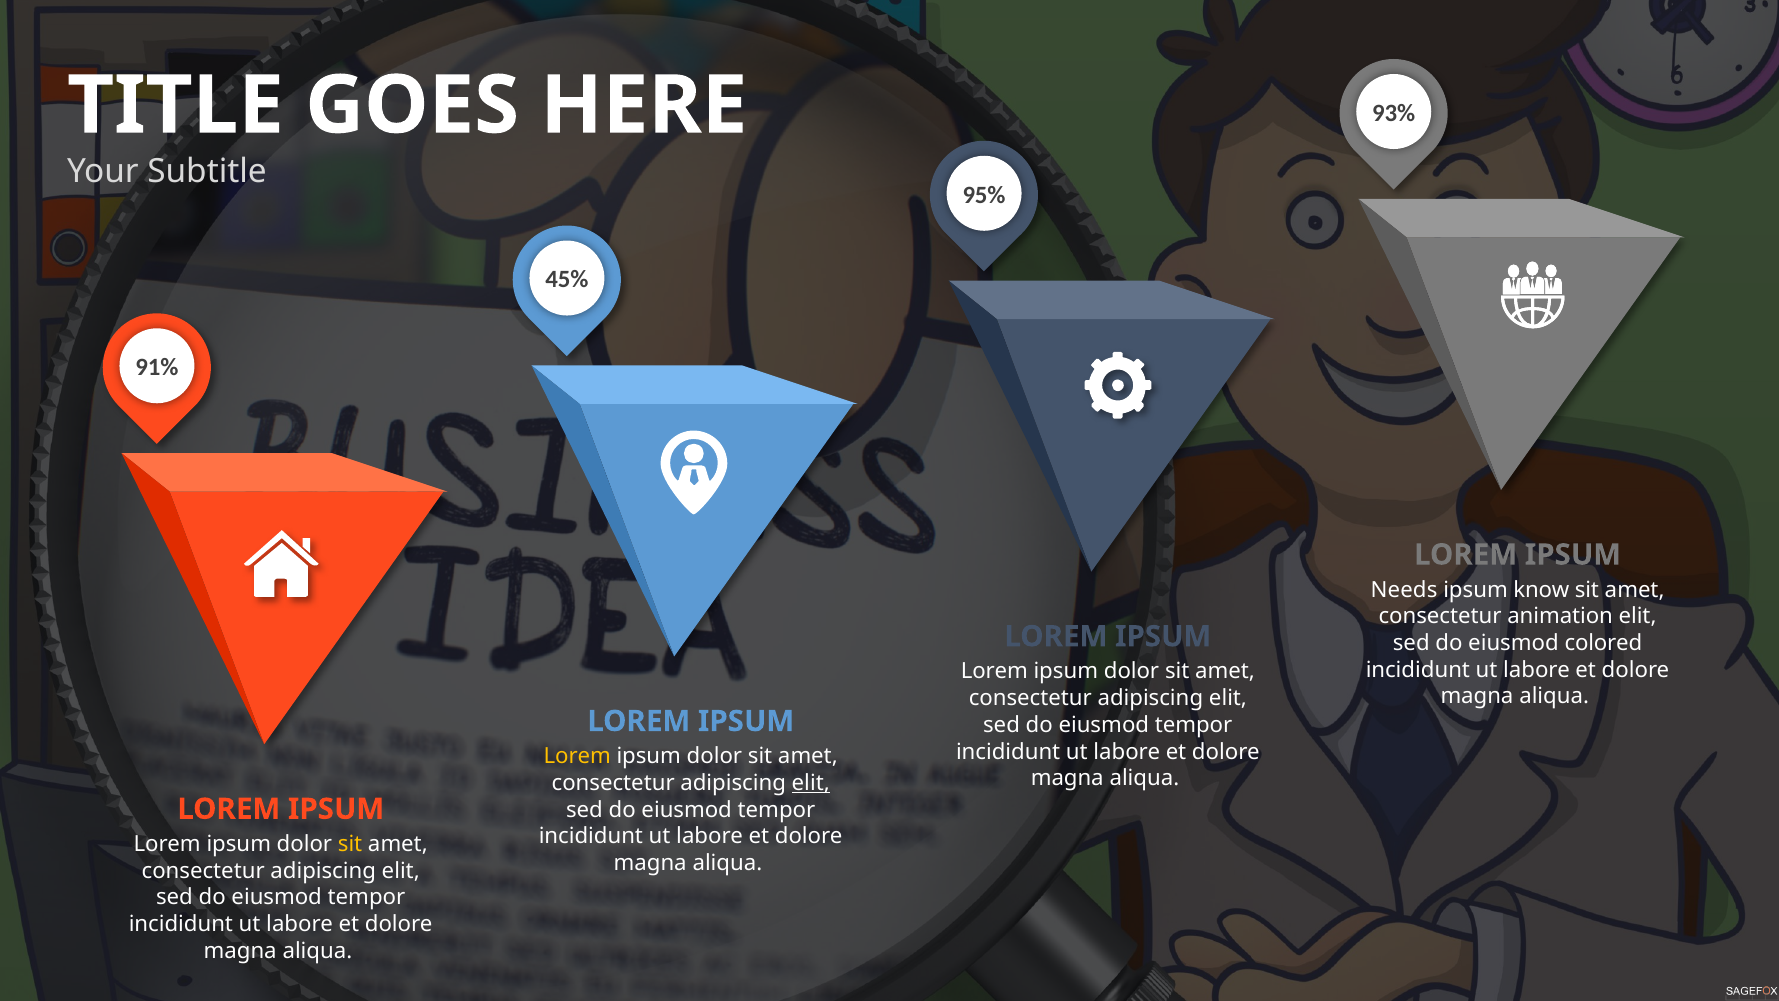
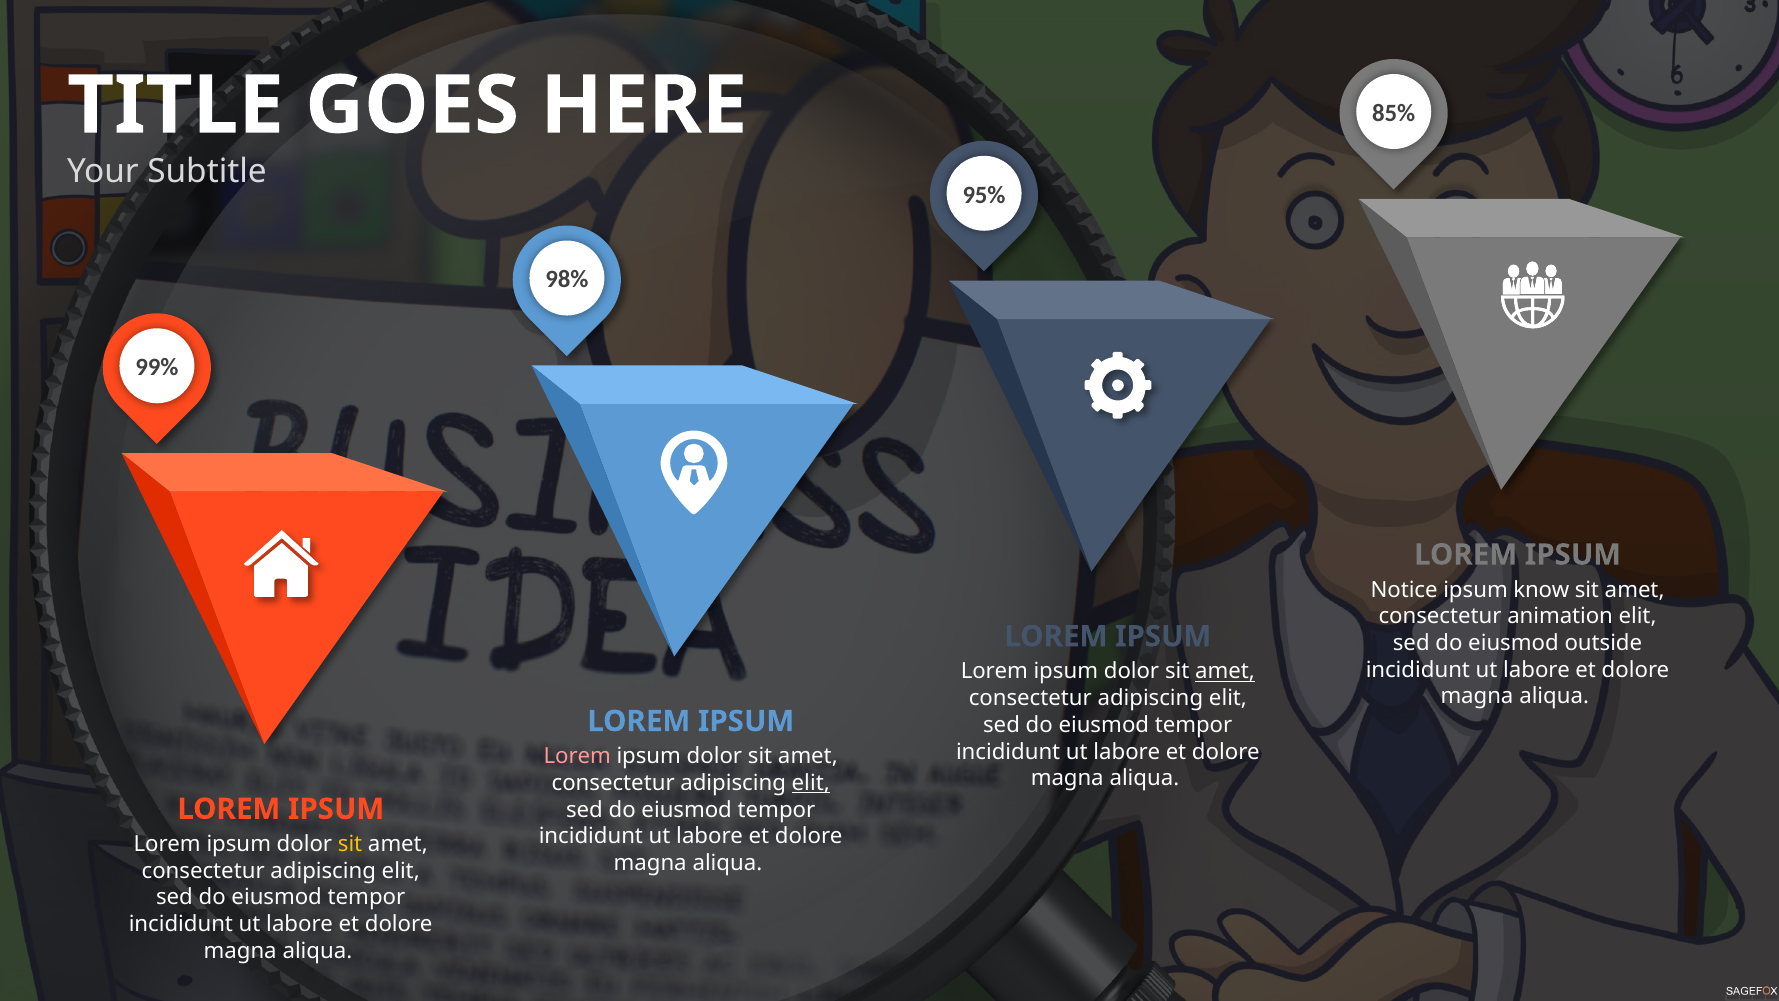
93%: 93% -> 85%
45%: 45% -> 98%
91%: 91% -> 99%
Needs: Needs -> Notice
colored: colored -> outside
amet at (1225, 671) underline: none -> present
Lorem at (577, 756) colour: yellow -> pink
